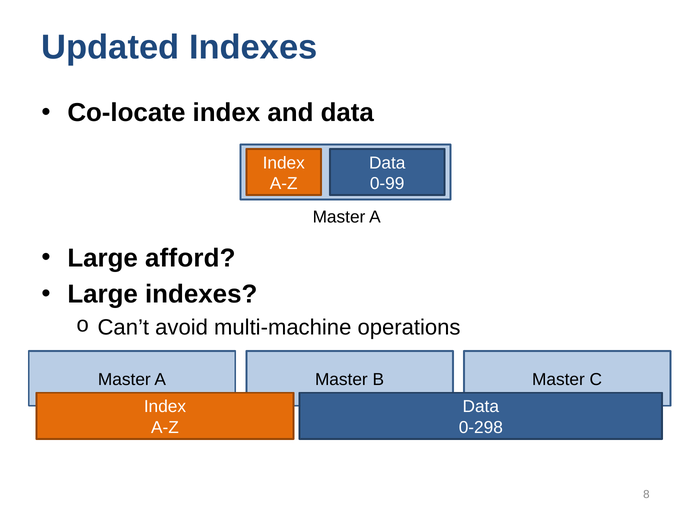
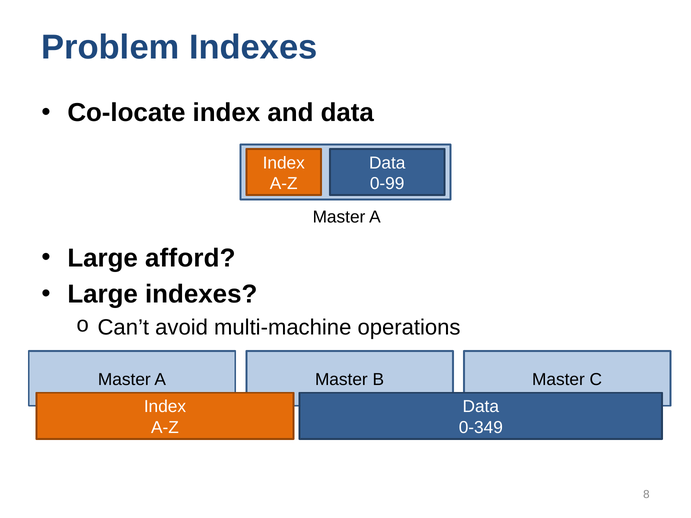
Updated: Updated -> Problem
0-298: 0-298 -> 0-349
